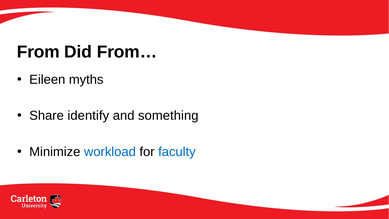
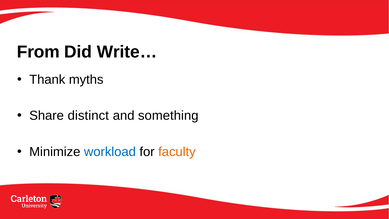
From…: From… -> Write…
Eileen: Eileen -> Thank
identify: identify -> distinct
faculty colour: blue -> orange
